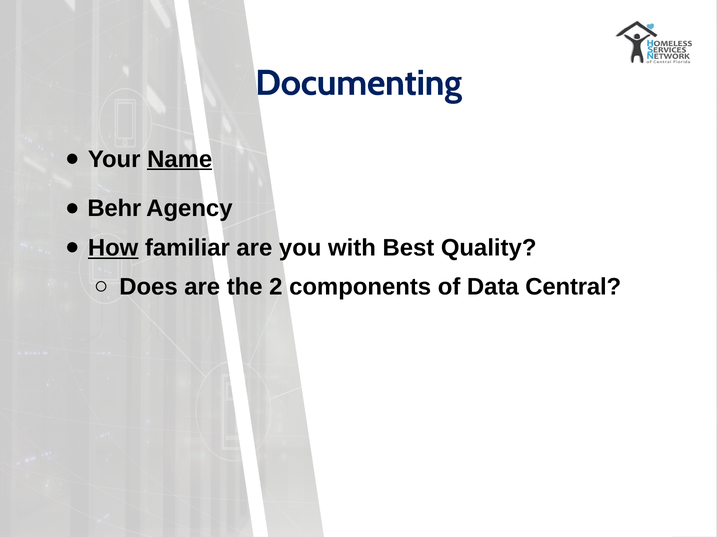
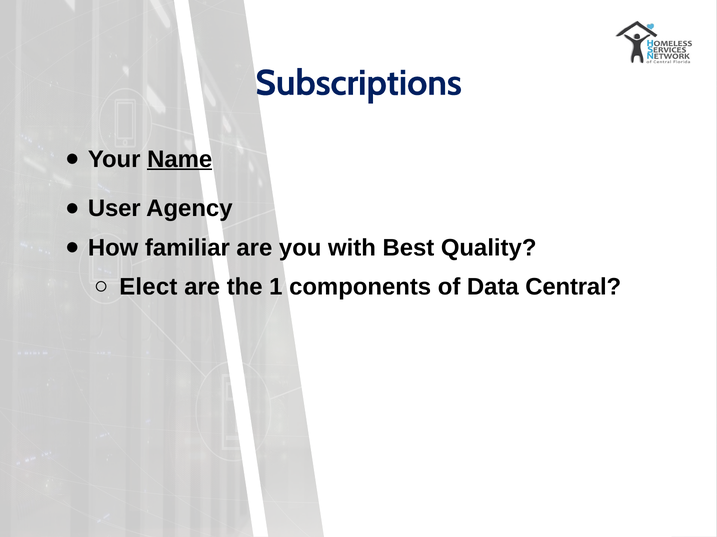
Documenting: Documenting -> Subscriptions
Behr: Behr -> User
How underline: present -> none
Does: Does -> Elect
2: 2 -> 1
